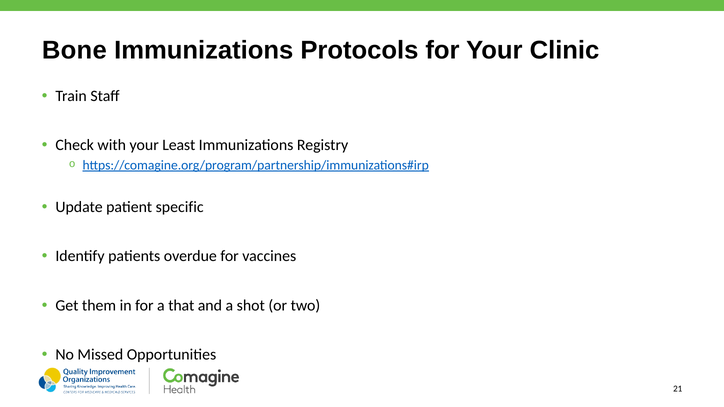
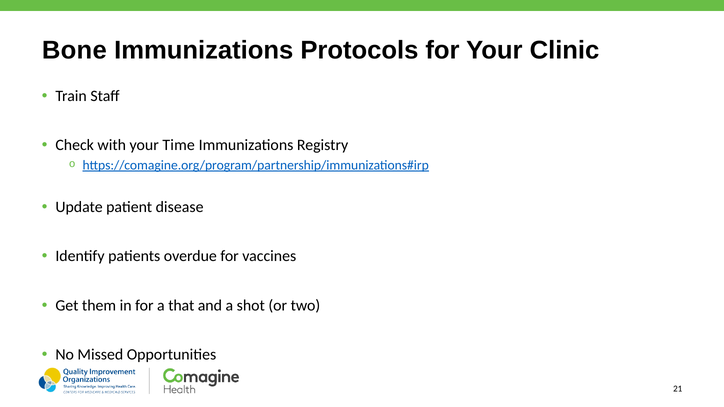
Least: Least -> Time
specific: specific -> disease
